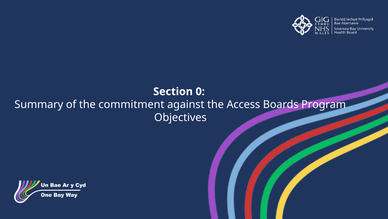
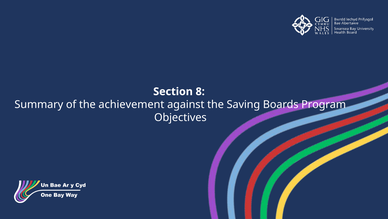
0: 0 -> 8
commitment: commitment -> achievement
Access: Access -> Saving
